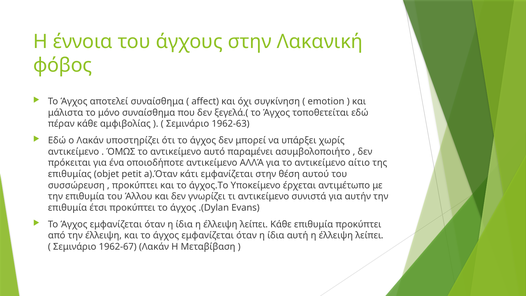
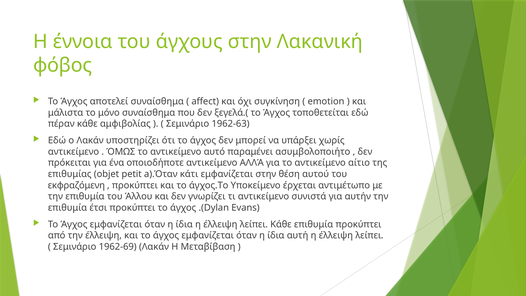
συσσώρευση: συσσώρευση -> εκφραζόμενη
1962-67: 1962-67 -> 1962-69
